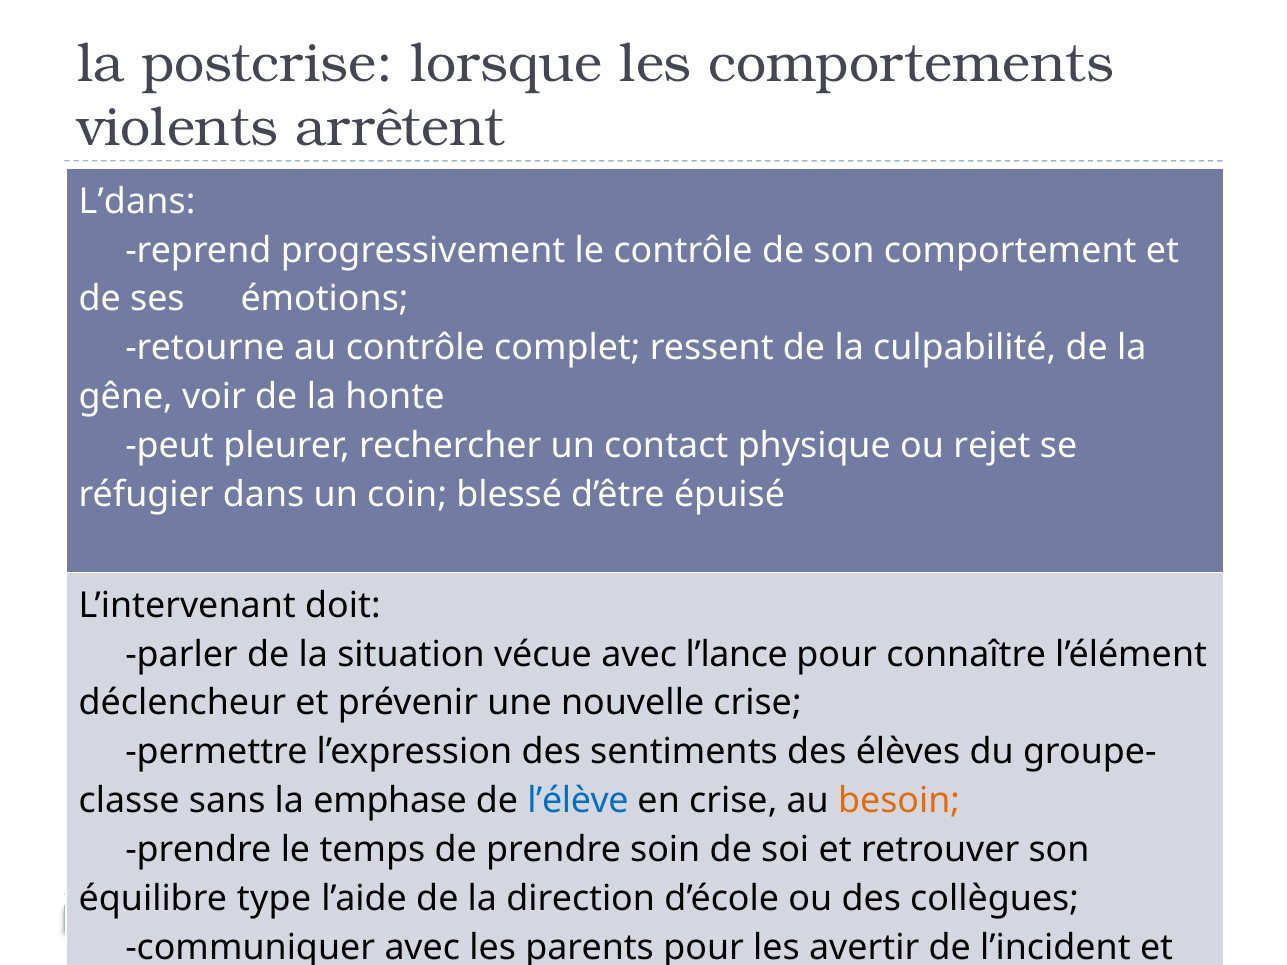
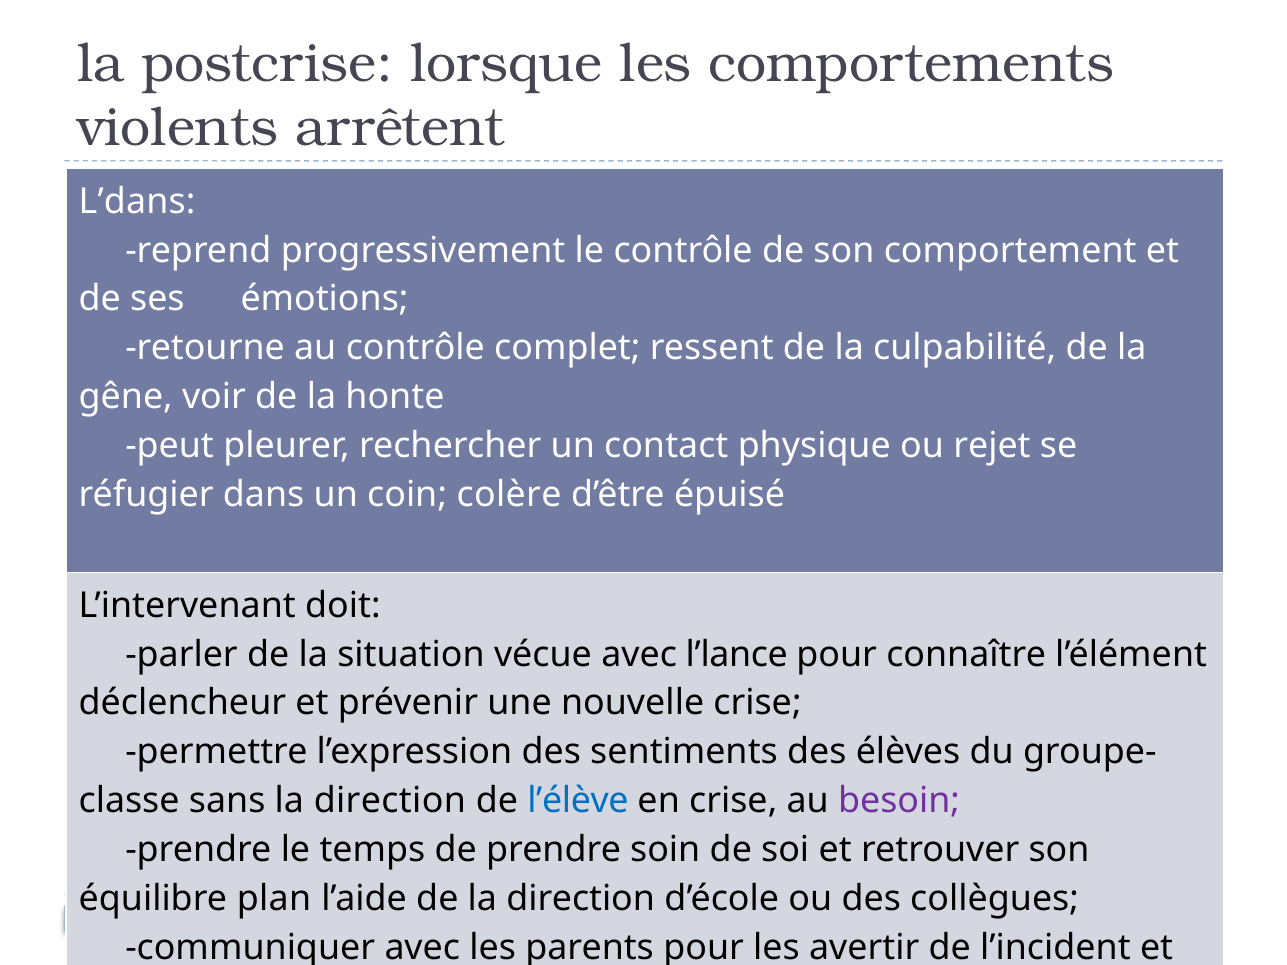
blessé: blessé -> colère
sans la emphase: emphase -> direction
besoin colour: orange -> purple
type: type -> plan
